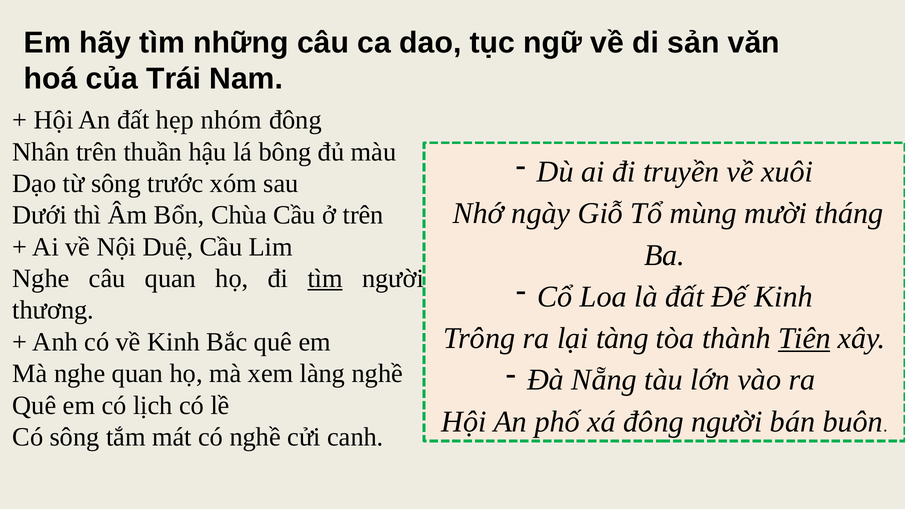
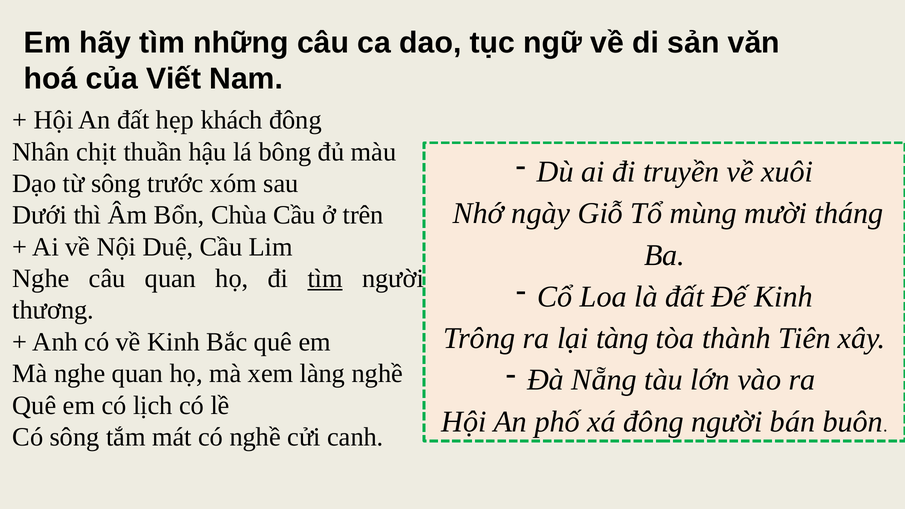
Trái: Trái -> Viết
nhóm: nhóm -> khách
Nhân trên: trên -> chịt
Tiên underline: present -> none
